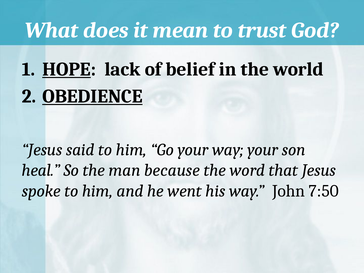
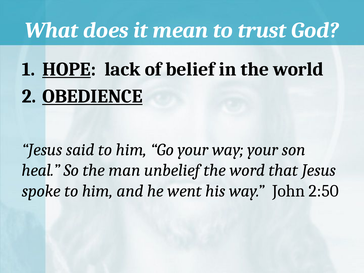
because: because -> unbelief
7:50: 7:50 -> 2:50
